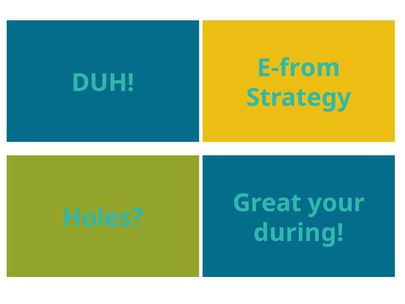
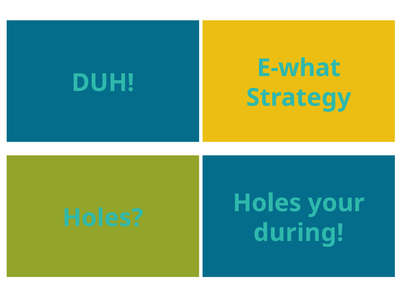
E-from: E-from -> E-what
Great at (267, 203): Great -> Holes
